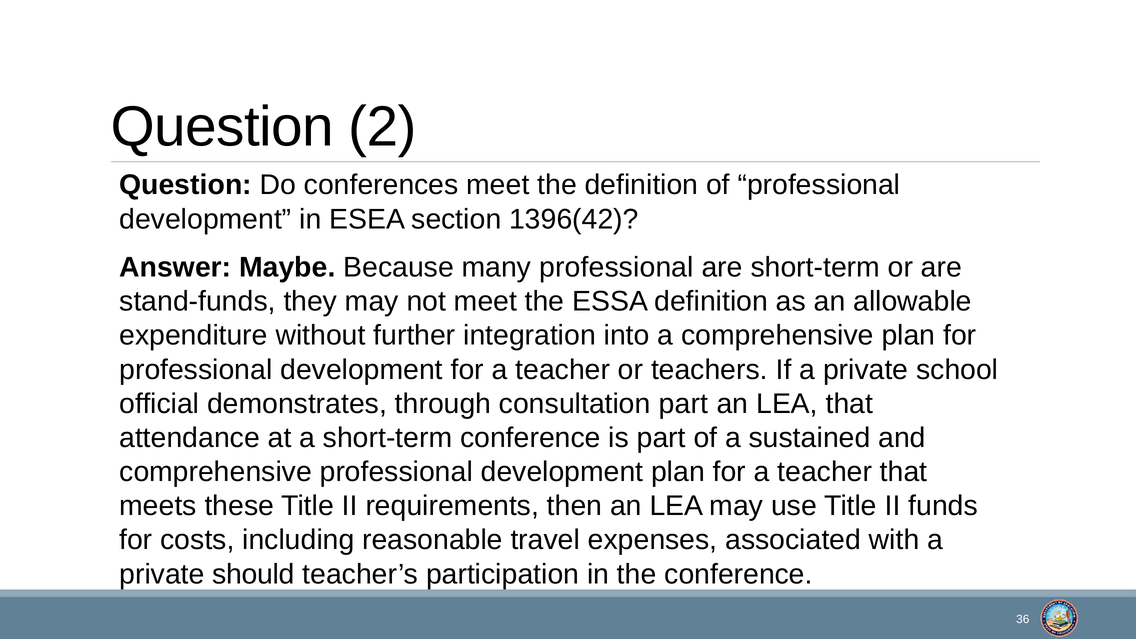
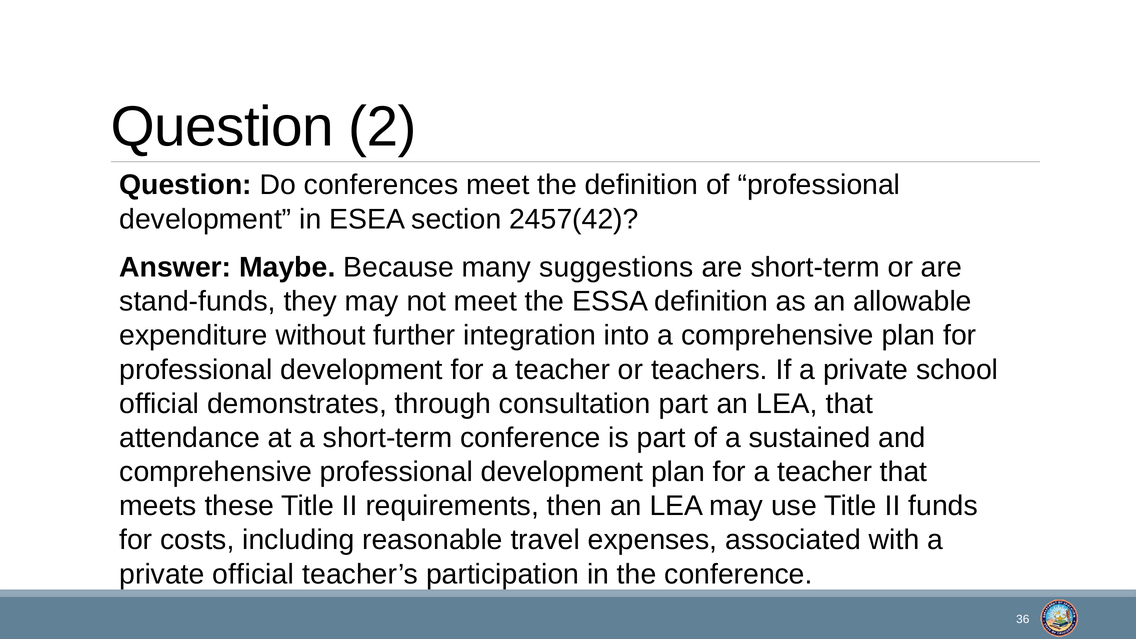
1396(42: 1396(42 -> 2457(42
many professional: professional -> suggestions
private should: should -> official
